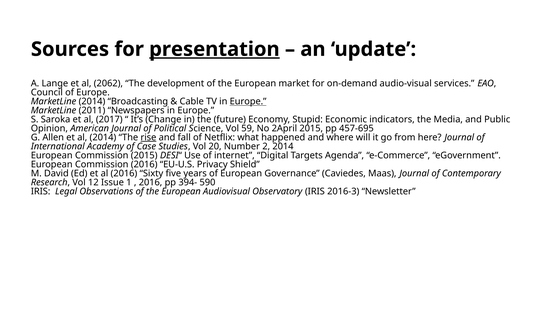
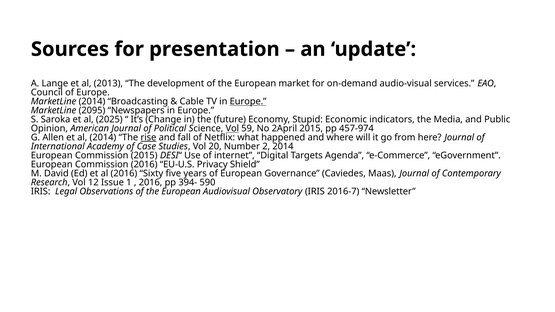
presentation underline: present -> none
2062: 2062 -> 2013
2011: 2011 -> 2095
2017: 2017 -> 2025
Vol at (232, 129) underline: none -> present
457-695: 457-695 -> 457-974
2016-3: 2016-3 -> 2016-7
